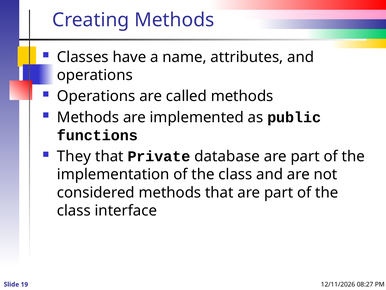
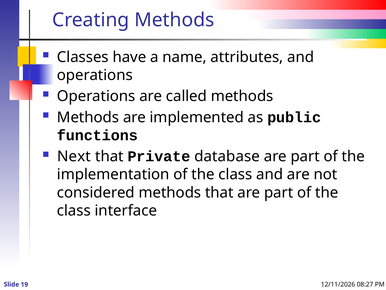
They: They -> Next
